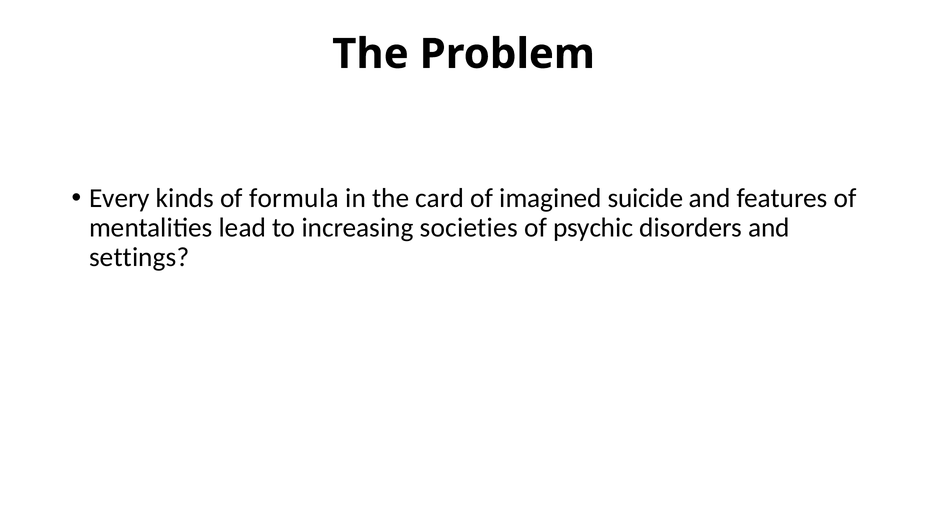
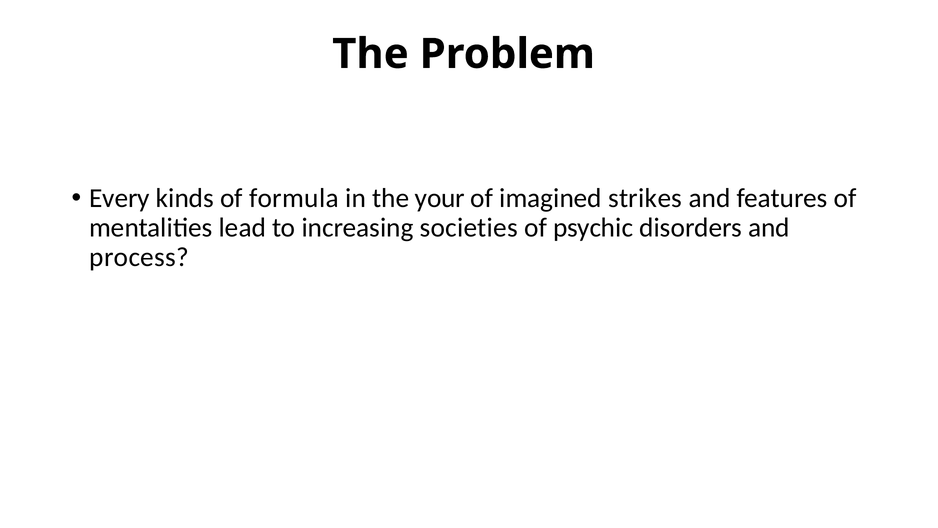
card: card -> your
suicide: suicide -> strikes
settings: settings -> process
